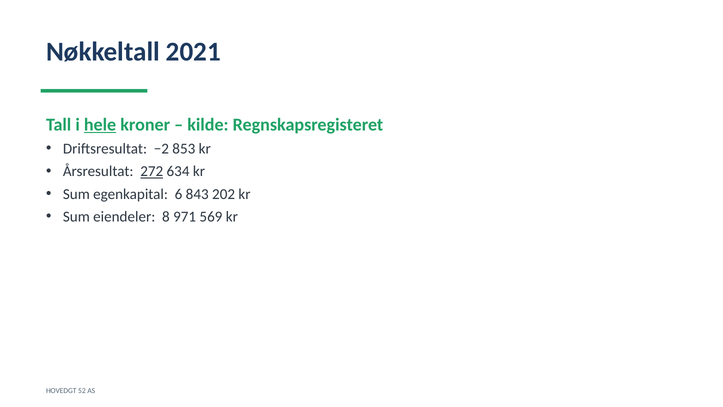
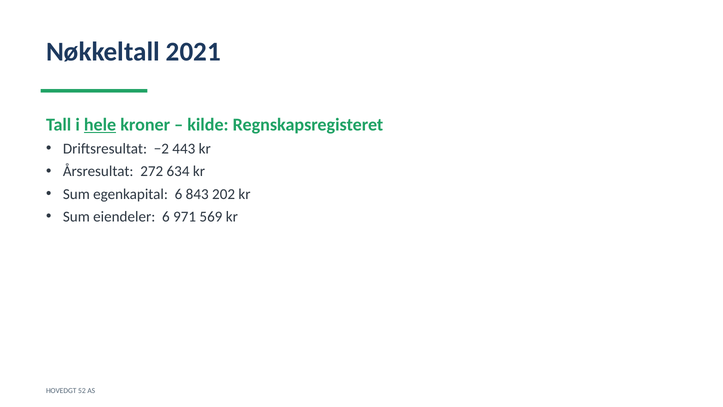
853: 853 -> 443
272 underline: present -> none
eiendeler 8: 8 -> 6
